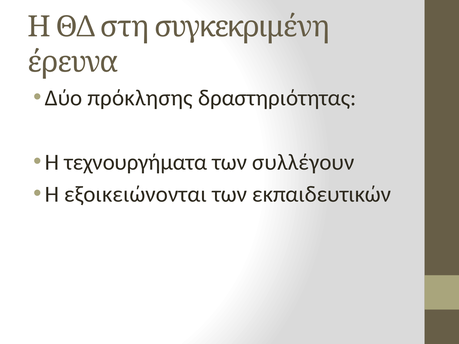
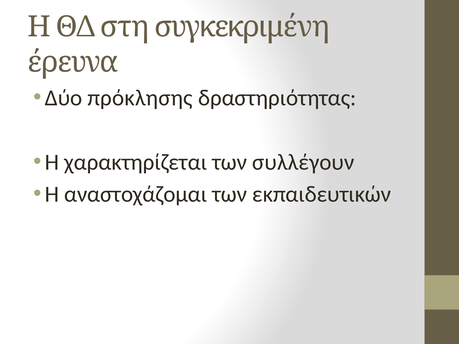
τεχνουργήματα: τεχνουργήματα -> χαρακτηρίζεται
εξοικειώνονται: εξοικειώνονται -> αναστοχάζομαι
